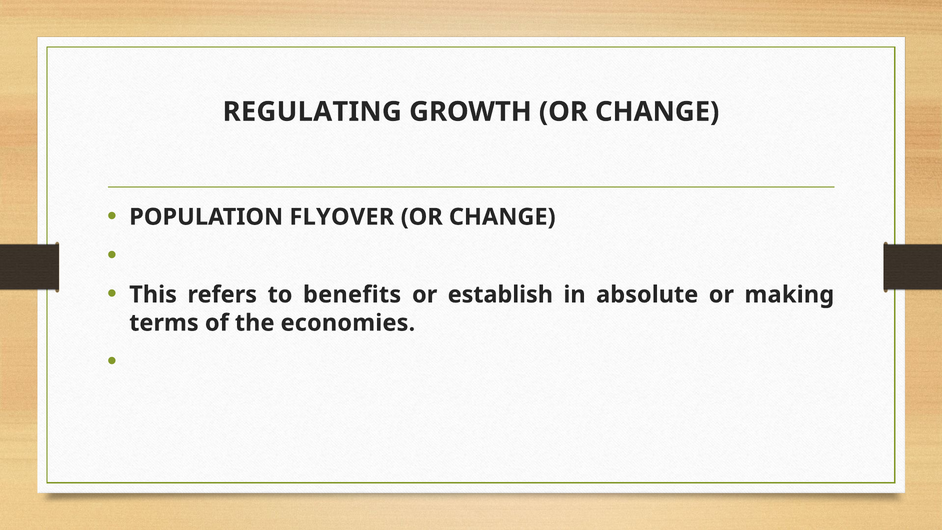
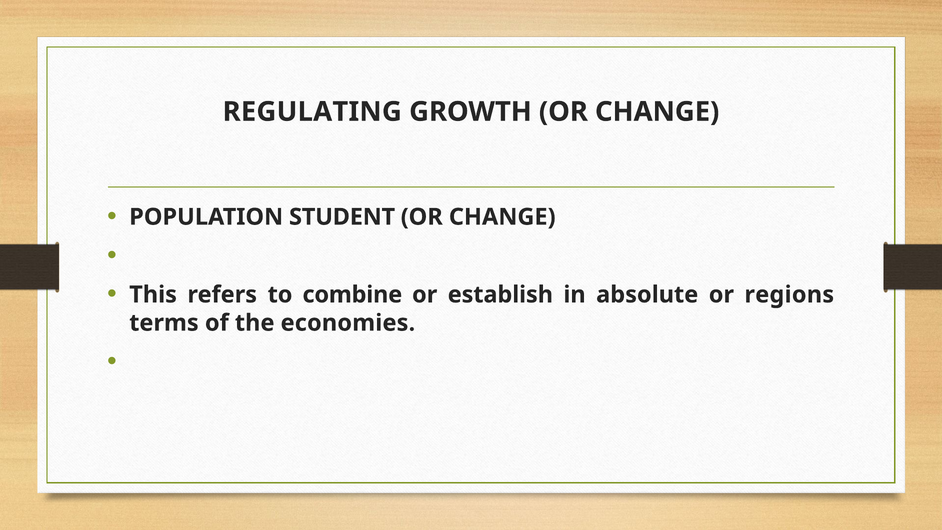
FLYOVER: FLYOVER -> STUDENT
benefits: benefits -> combine
making: making -> regions
